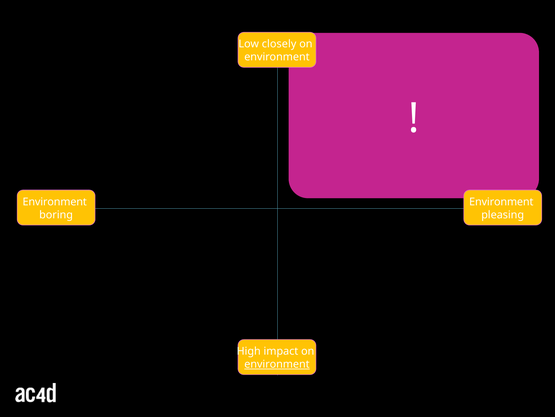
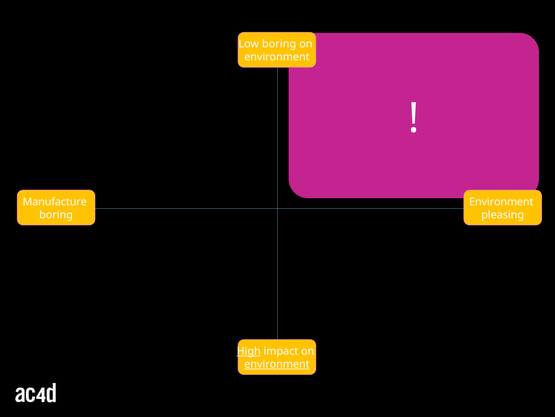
Low closely: closely -> boring
Environment at (55, 201): Environment -> Manufacture
High underline: none -> present
